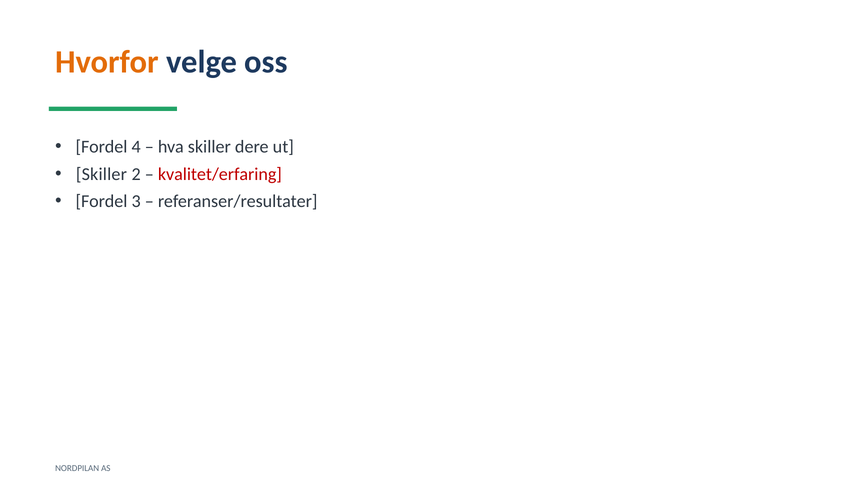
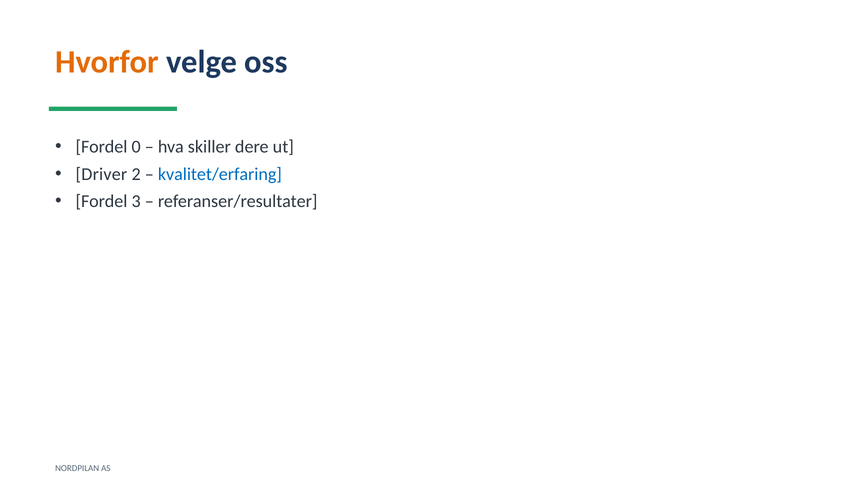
4: 4 -> 0
Skiller at (101, 174): Skiller -> Driver
kvalitet/erfaring colour: red -> blue
